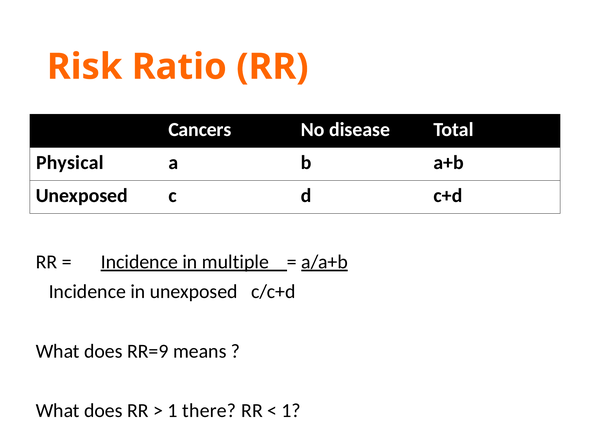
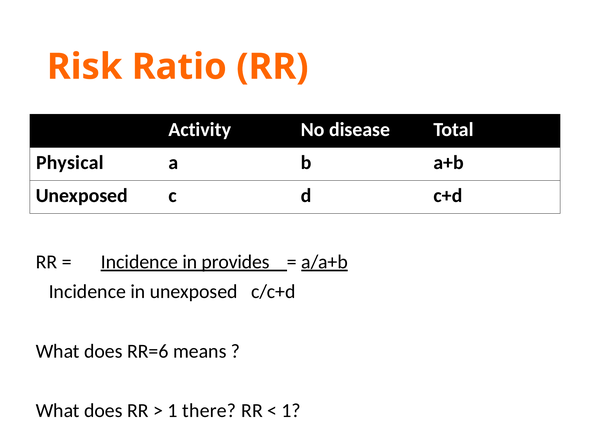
Cancers: Cancers -> Activity
multiple: multiple -> provides
RR=9: RR=9 -> RR=6
